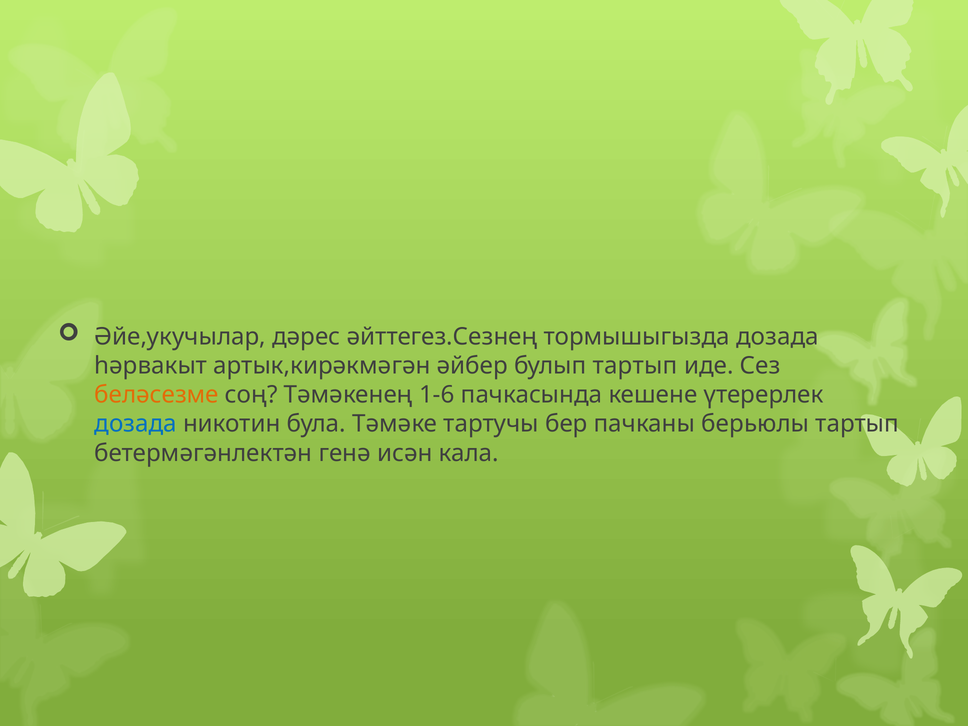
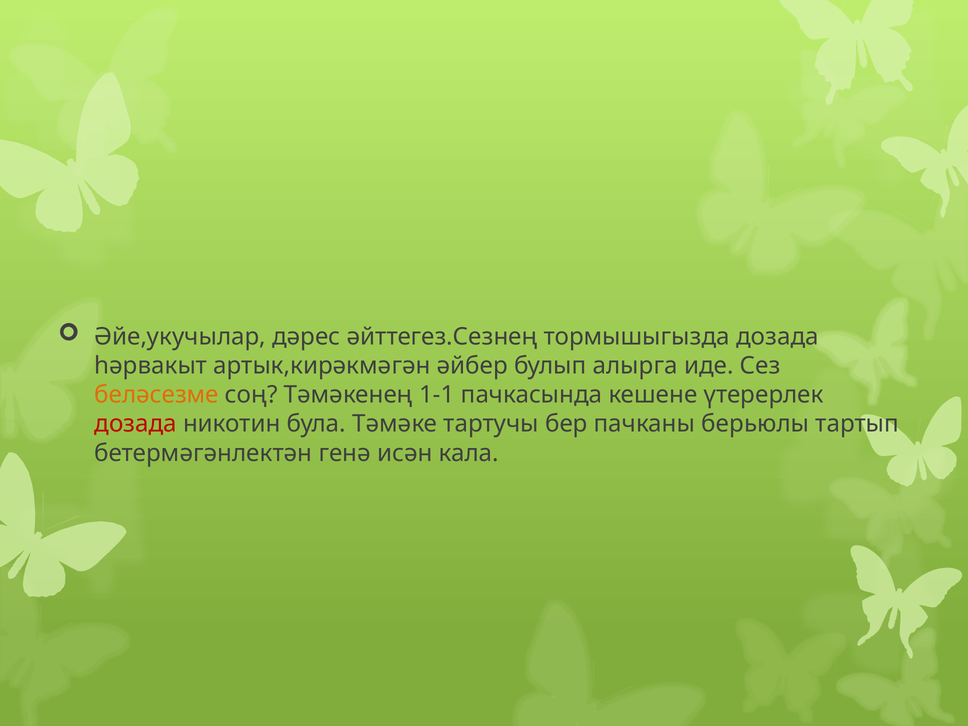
булып тартып: тартып -> алырга
1-6: 1-6 -> 1-1
дозада at (136, 424) colour: blue -> red
